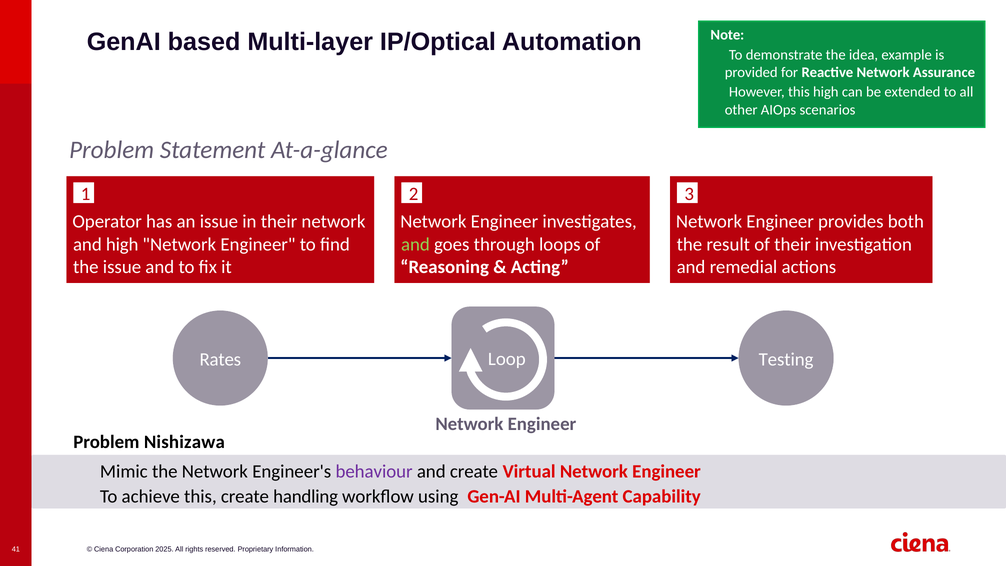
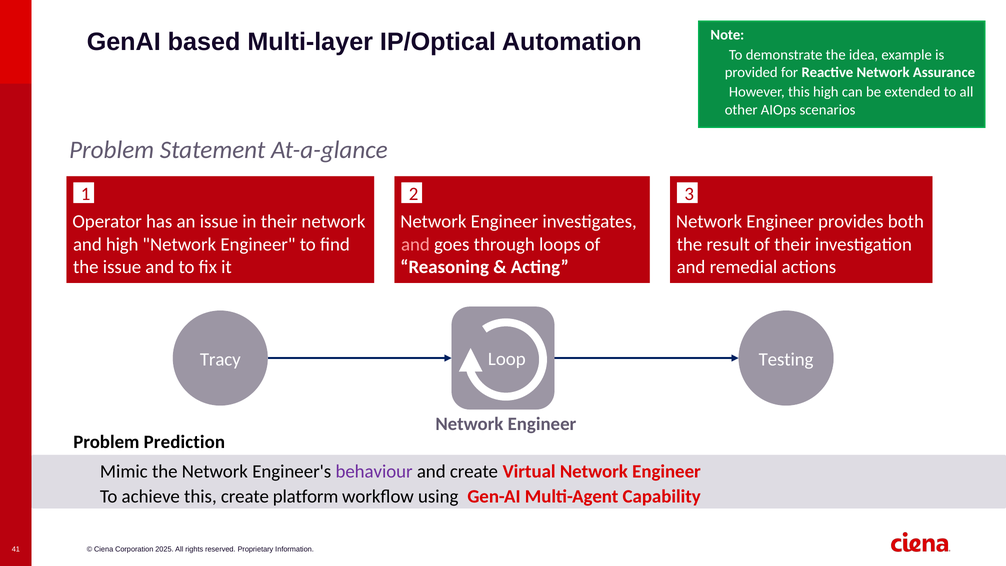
and at (415, 244) colour: light green -> pink
Rates: Rates -> Tracy
Nishizawa: Nishizawa -> Prediction
handling: handling -> platform
